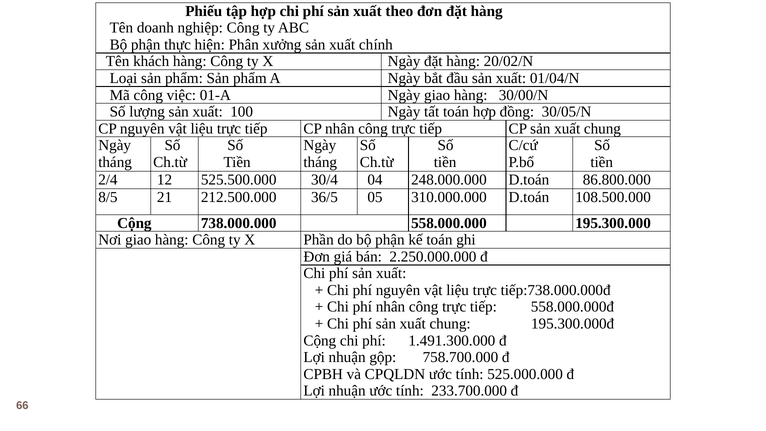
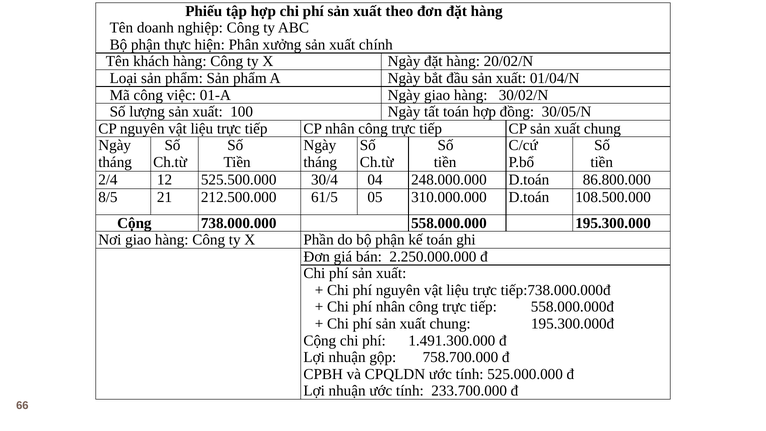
30/00/N: 30/00/N -> 30/02/N
36/5: 36/5 -> 61/5
